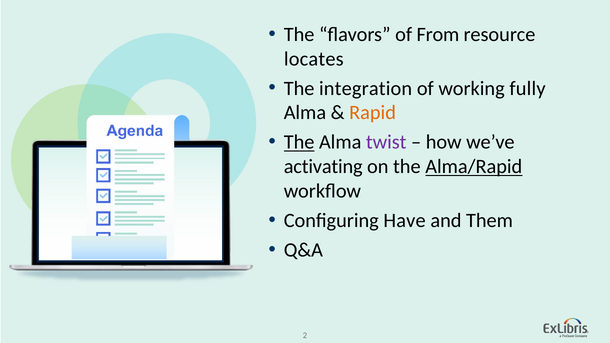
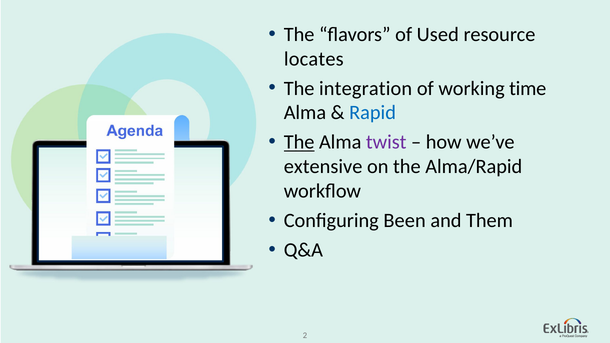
From: From -> Used
fully: fully -> time
Rapid colour: orange -> blue
activating: activating -> extensive
Alma/Rapid underline: present -> none
Have: Have -> Been
